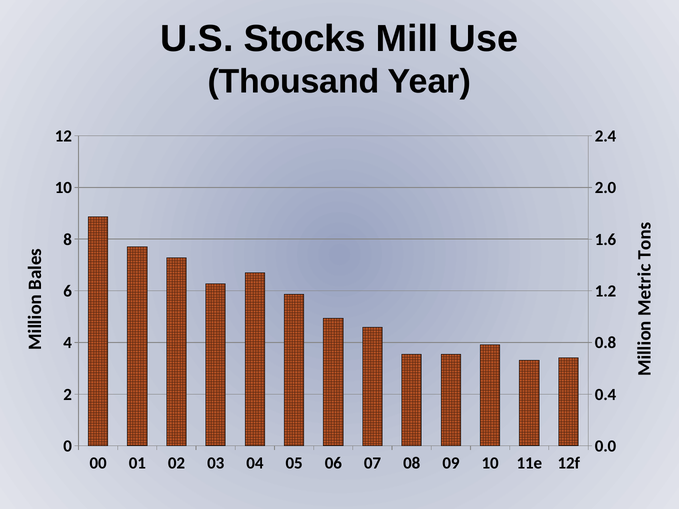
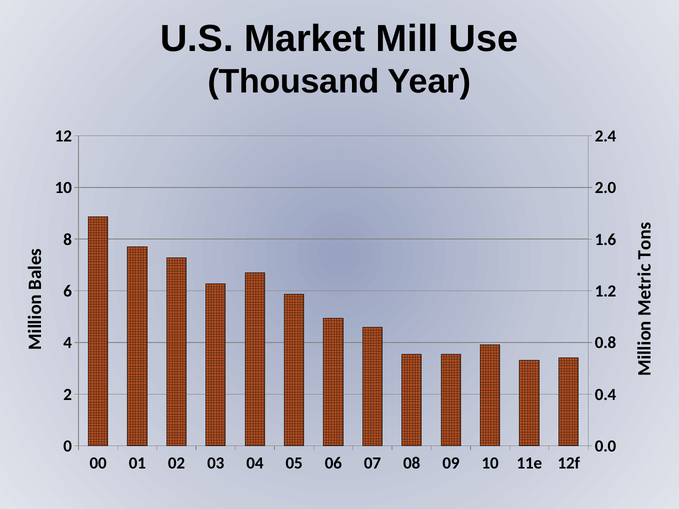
Stocks: Stocks -> Market
